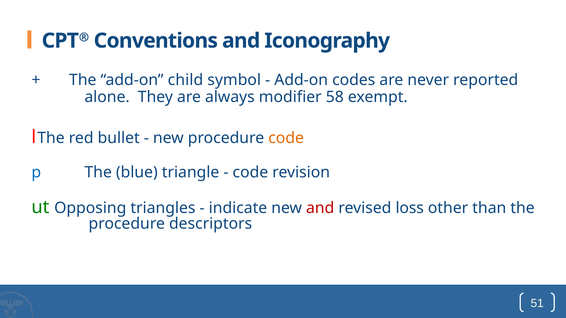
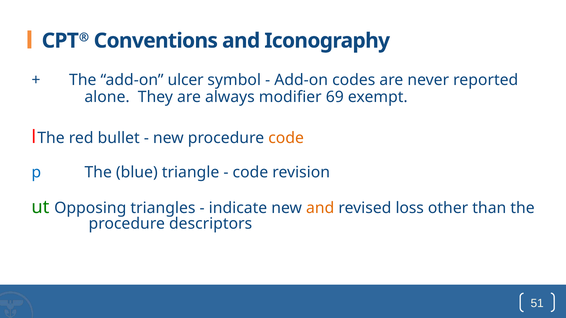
child: child -> ulcer
58: 58 -> 69
and at (320, 208) colour: red -> orange
